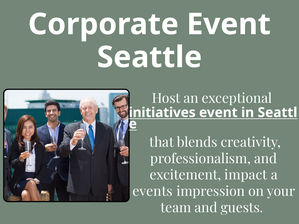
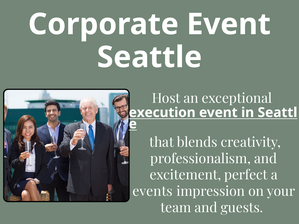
initiatives: initiatives -> execution
impact: impact -> perfect
